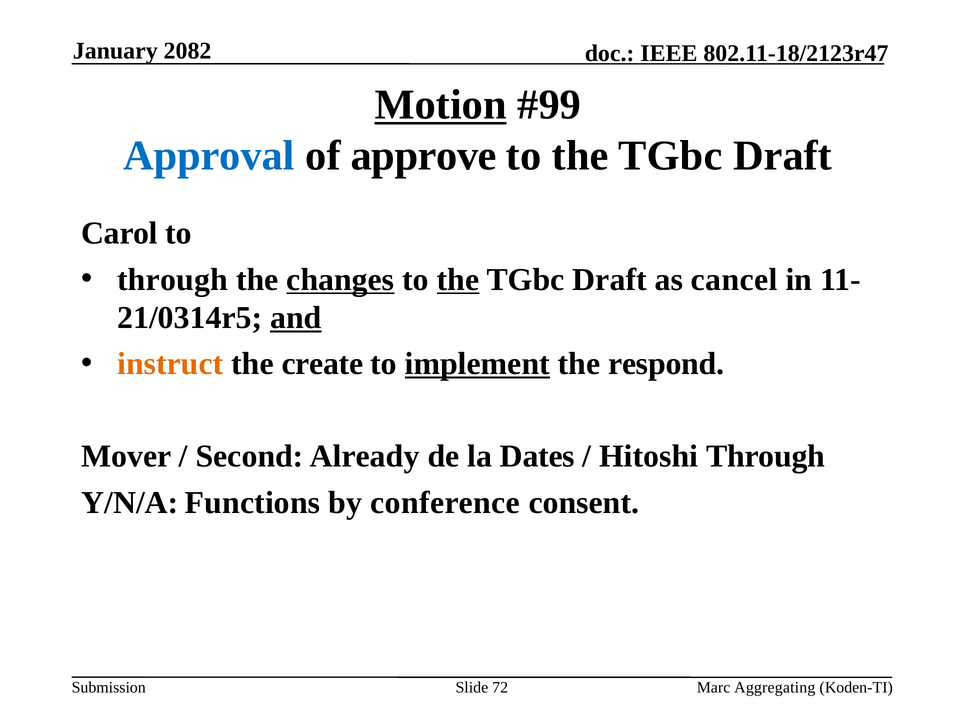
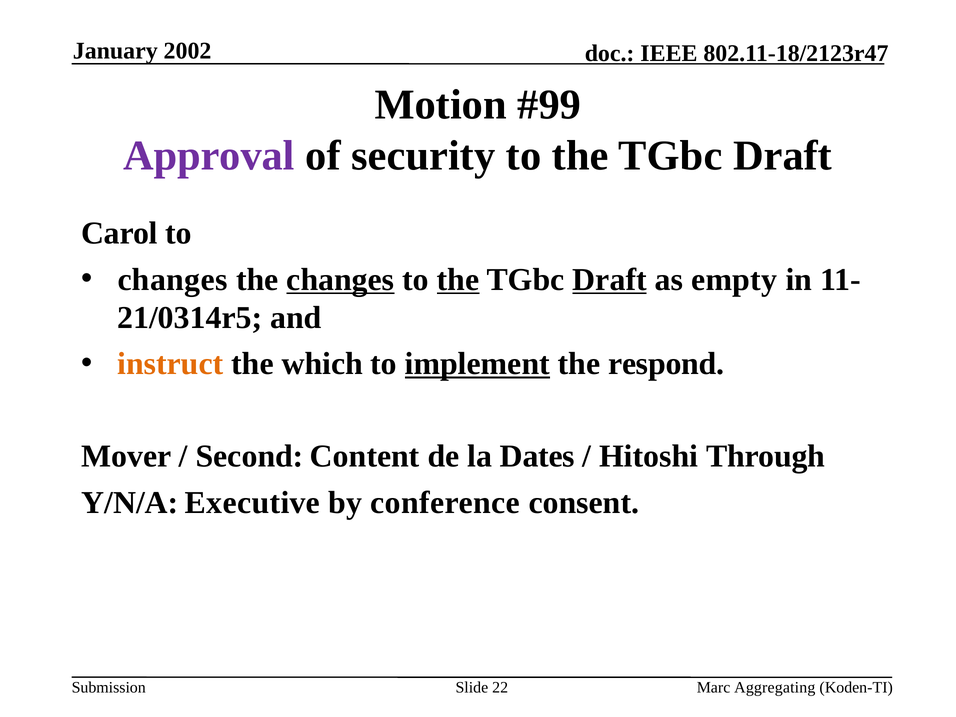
2082: 2082 -> 2002
Motion underline: present -> none
Approval colour: blue -> purple
approve: approve -> security
through at (173, 280): through -> changes
Draft at (610, 280) underline: none -> present
cancel: cancel -> empty
and underline: present -> none
create: create -> which
Already: Already -> Content
Functions: Functions -> Executive
72: 72 -> 22
